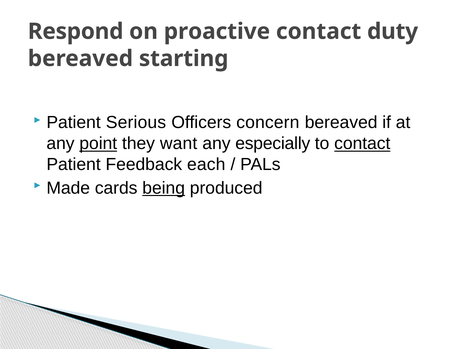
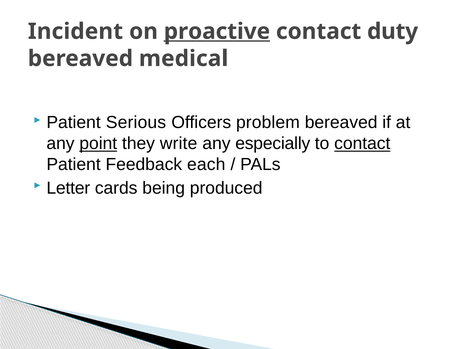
Respond: Respond -> Incident
proactive underline: none -> present
starting: starting -> medical
concern: concern -> problem
want: want -> write
Made: Made -> Letter
being underline: present -> none
